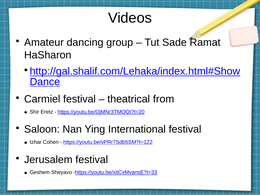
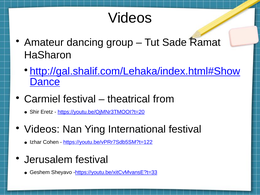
Saloon at (42, 129): Saloon -> Videos
